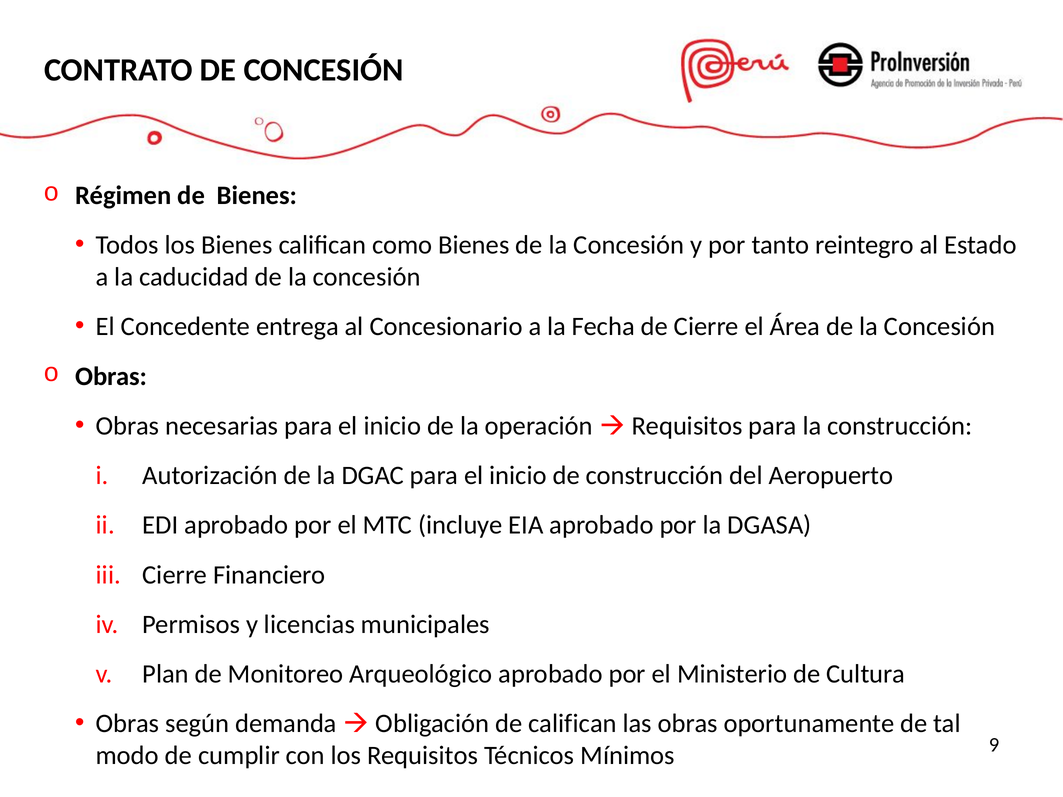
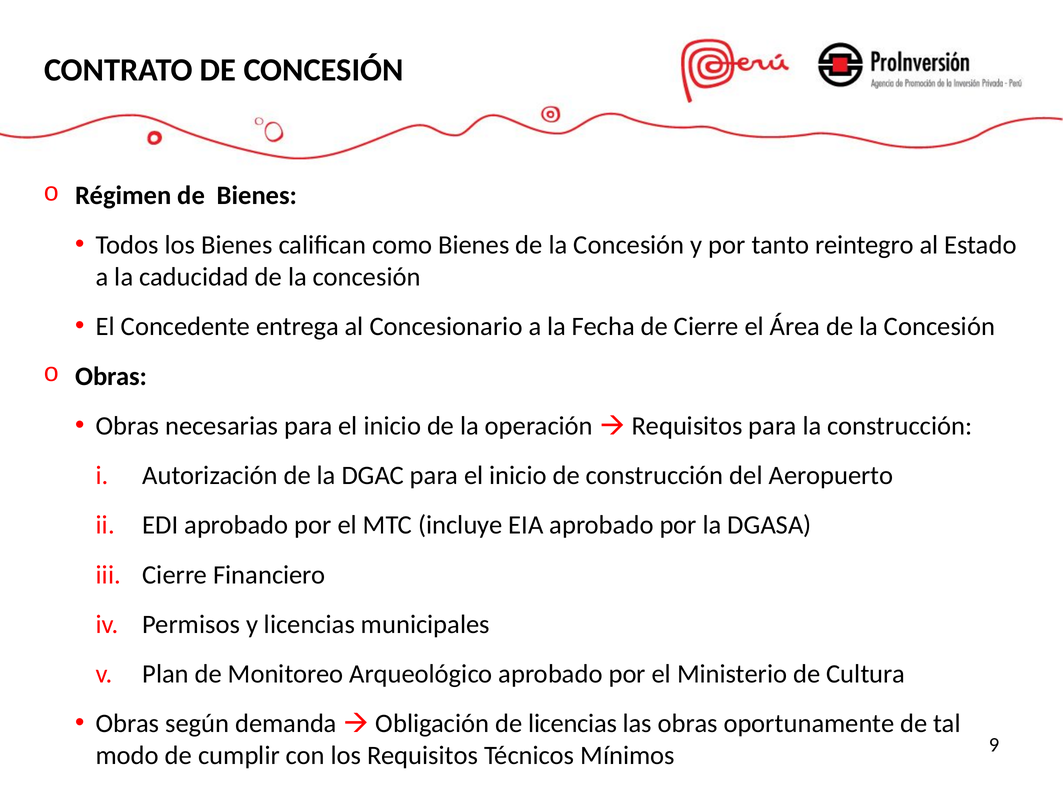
de califican: califican -> licencias
